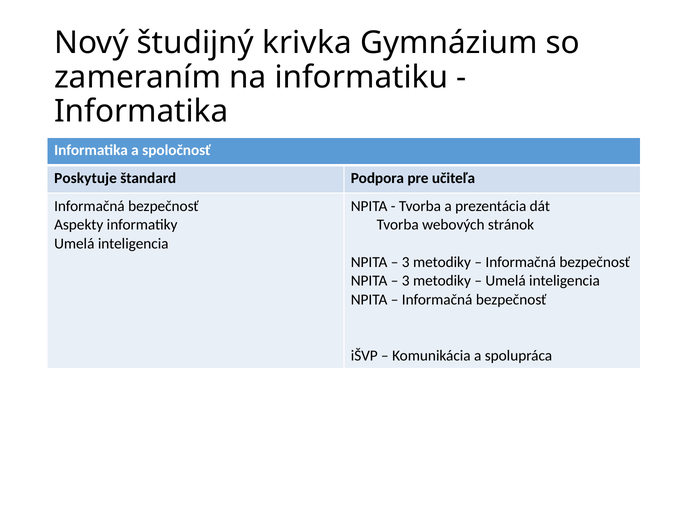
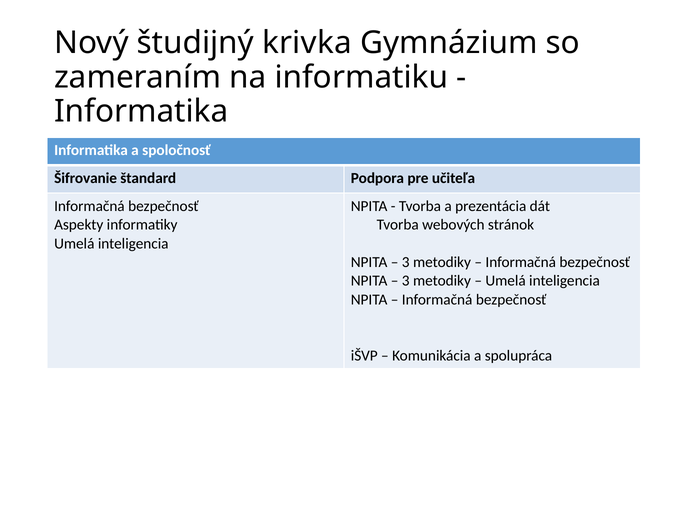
Poskytuje: Poskytuje -> Šifrovanie
